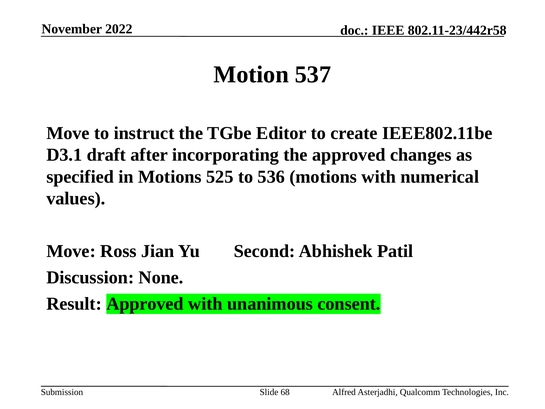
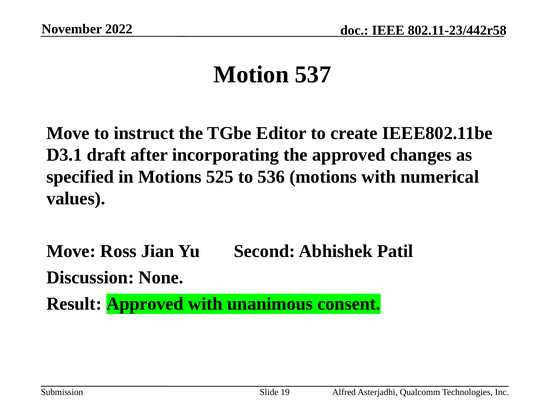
68: 68 -> 19
